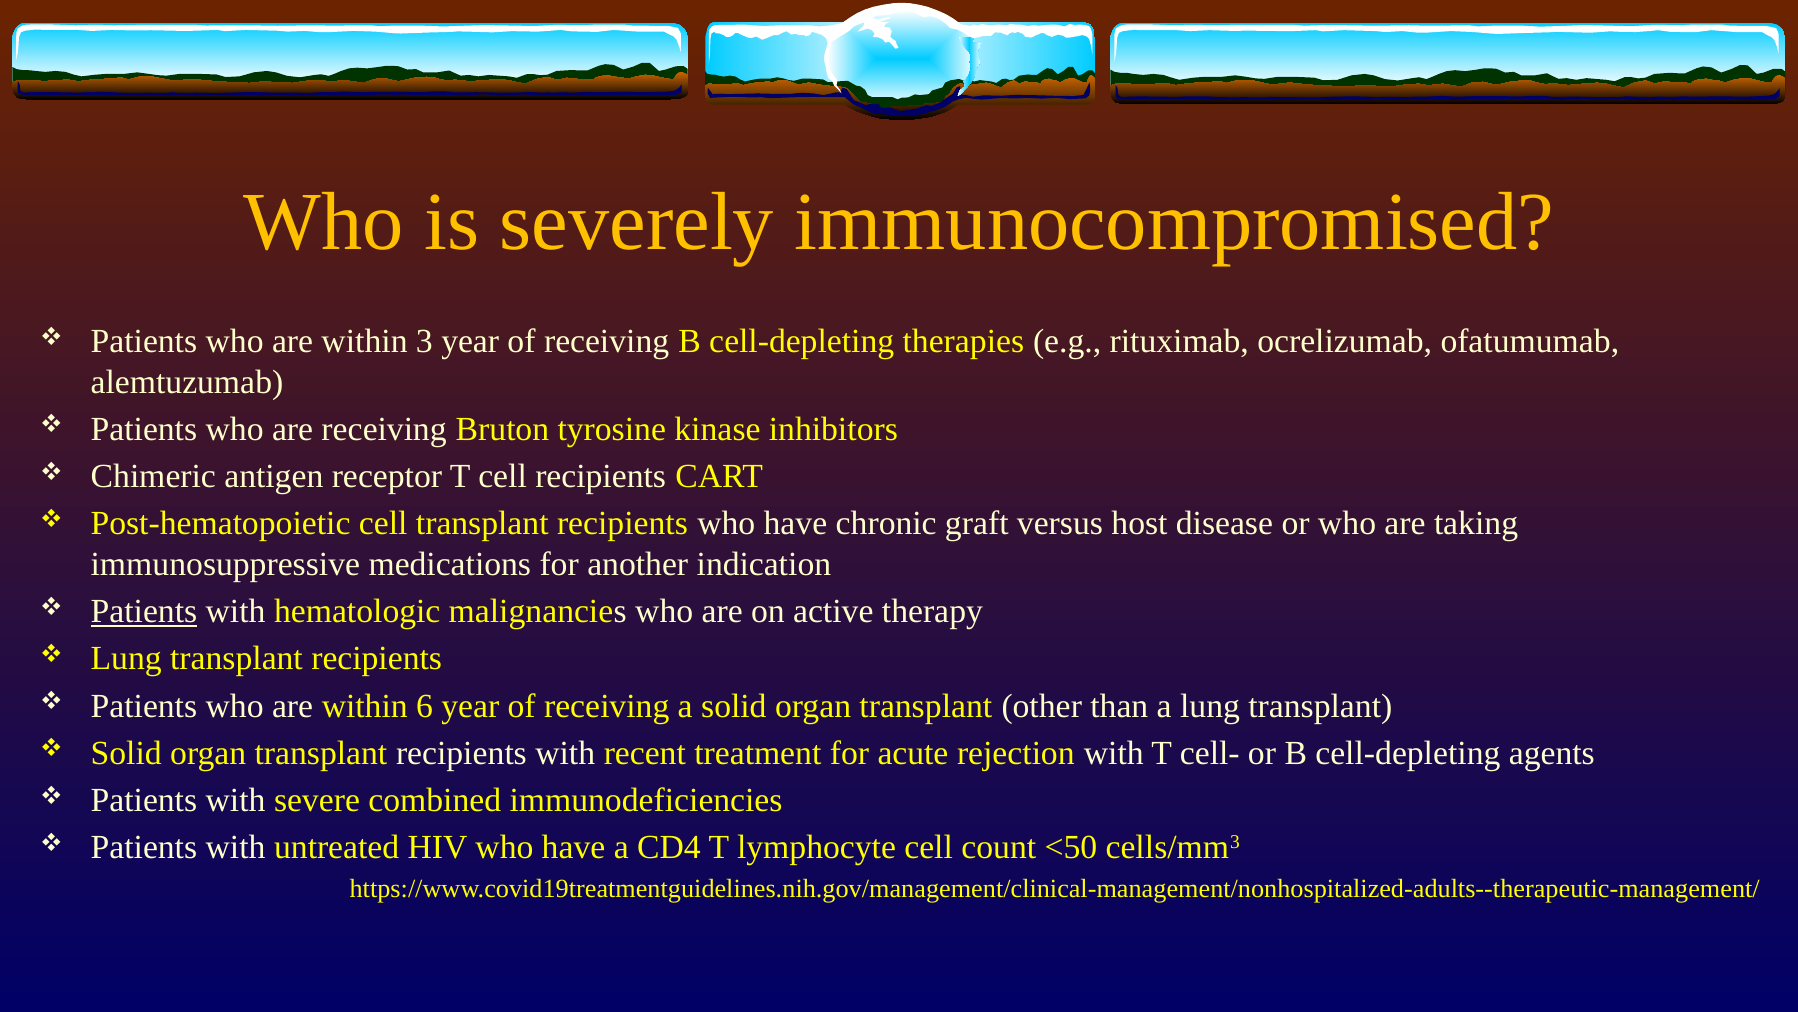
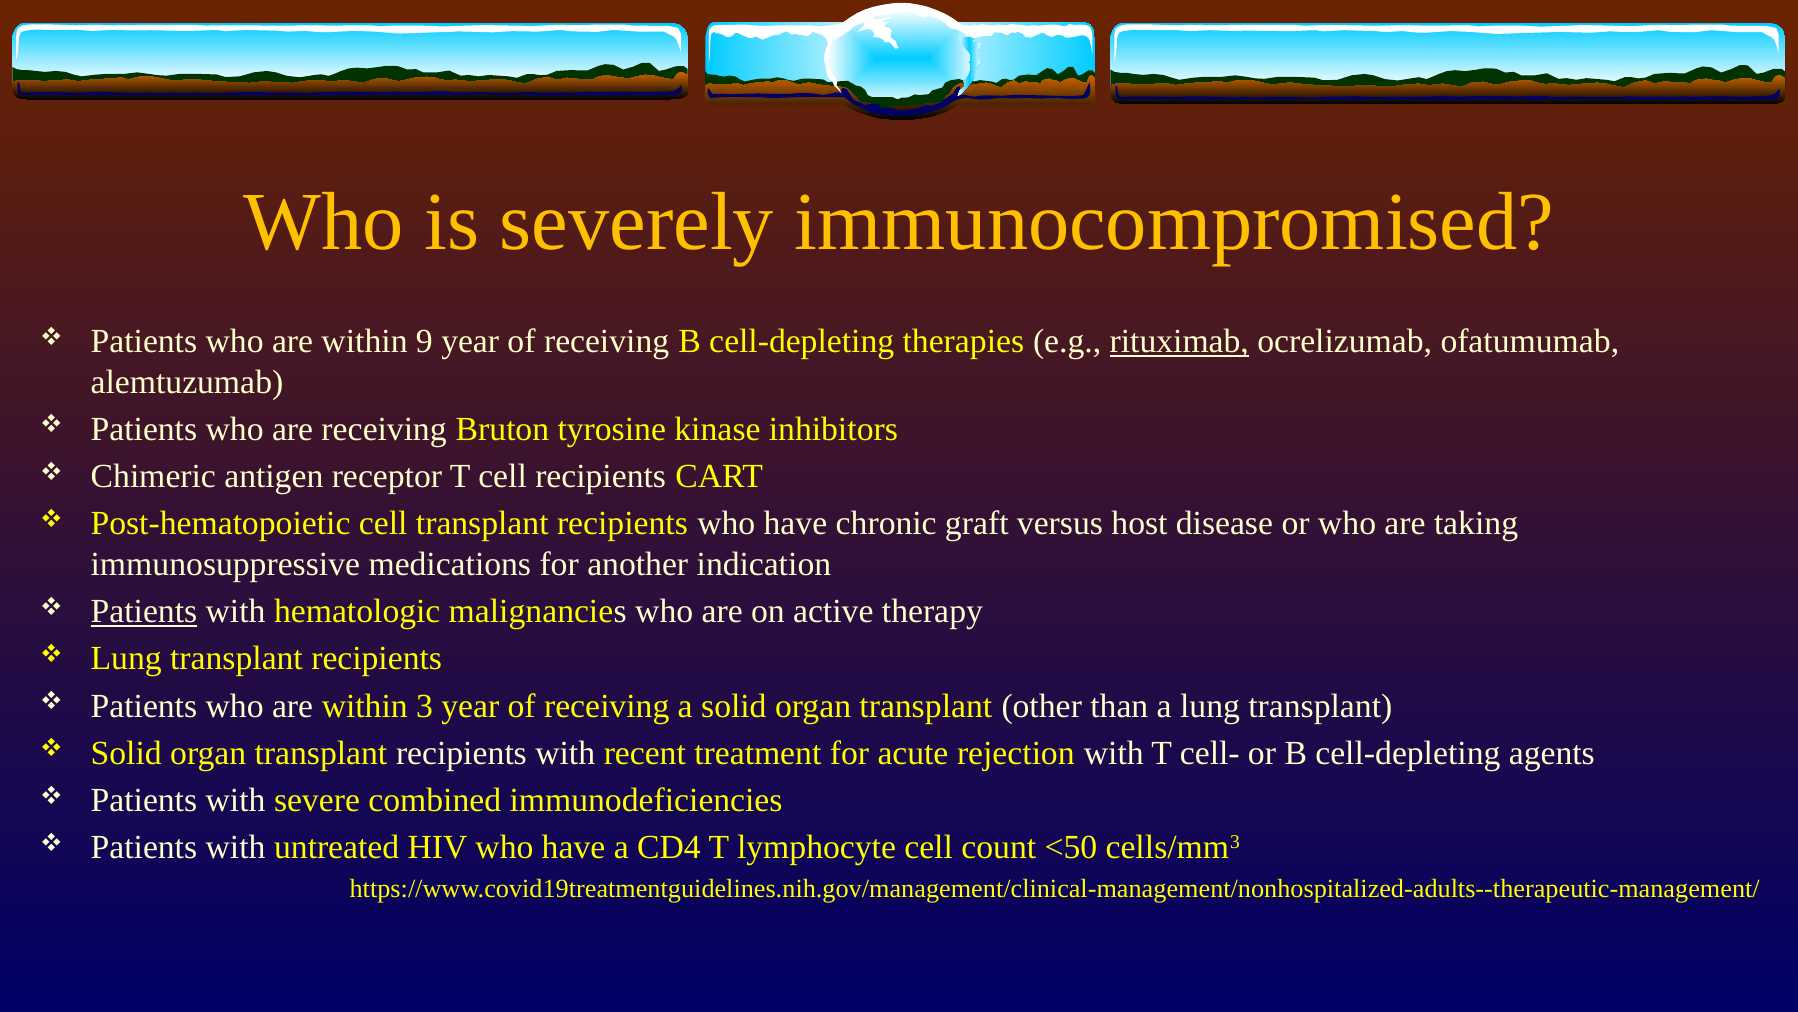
3: 3 -> 9
rituximab underline: none -> present
6: 6 -> 3
